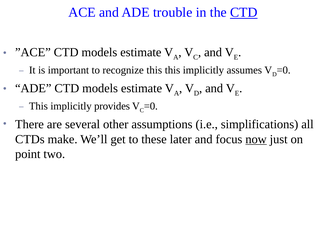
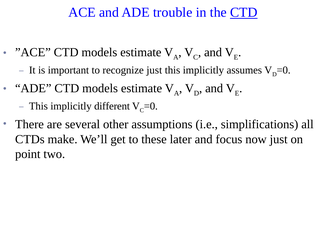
recognize this: this -> just
provides: provides -> different
now underline: present -> none
